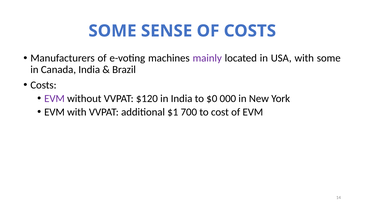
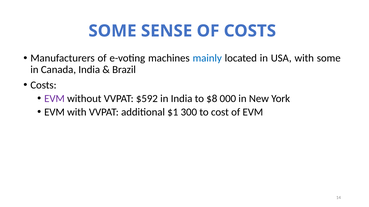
mainly colour: purple -> blue
$120: $120 -> $592
$0: $0 -> $8
700: 700 -> 300
